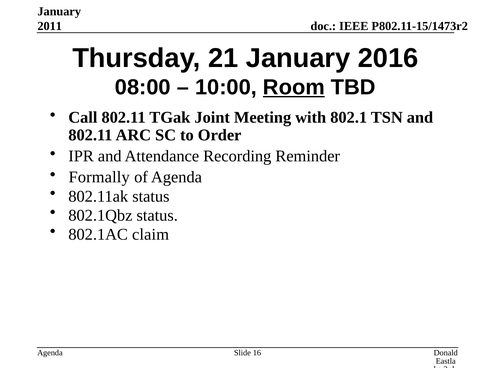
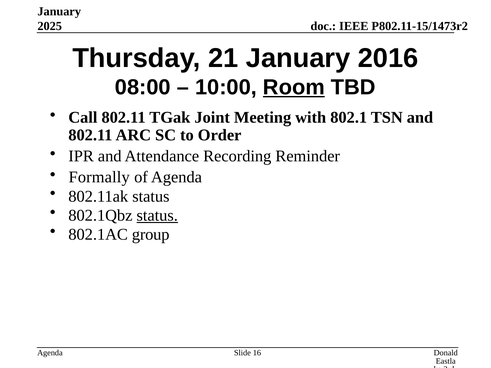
2011: 2011 -> 2025
status at (157, 215) underline: none -> present
claim: claim -> group
